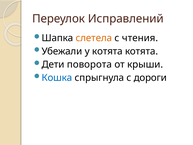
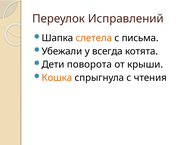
чтения: чтения -> письма
у котята: котята -> всегда
Кошка colour: blue -> orange
дороги: дороги -> чтения
